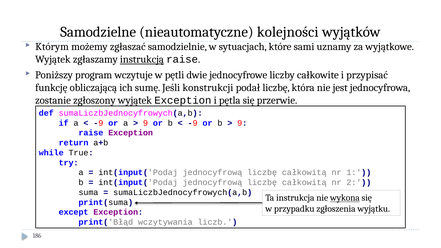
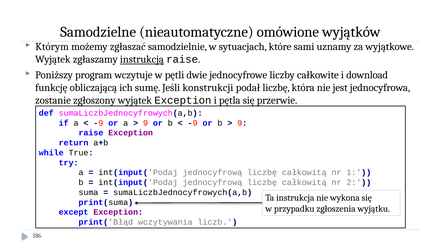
kolejności: kolejności -> omówione
przypisać: przypisać -> download
wykona underline: present -> none
